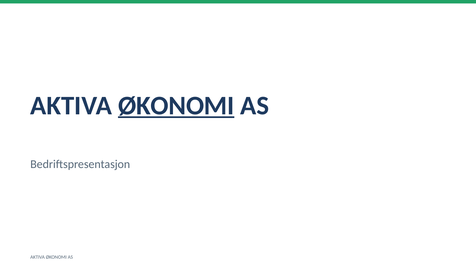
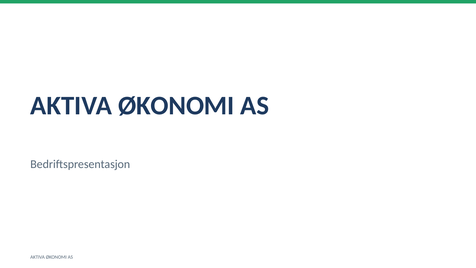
ØKONOMI at (176, 106) underline: present -> none
